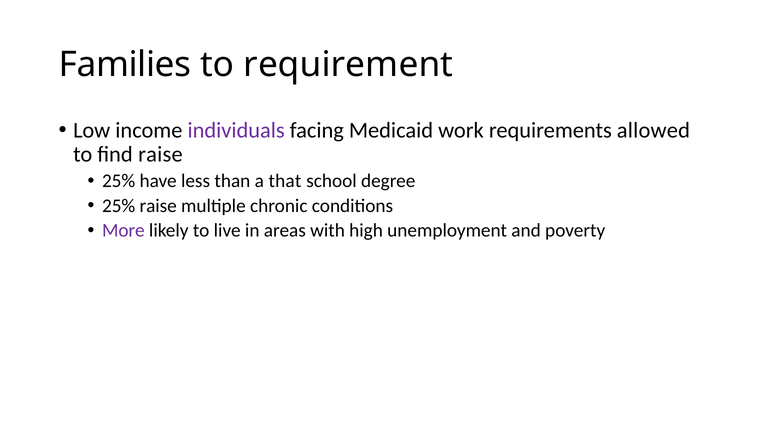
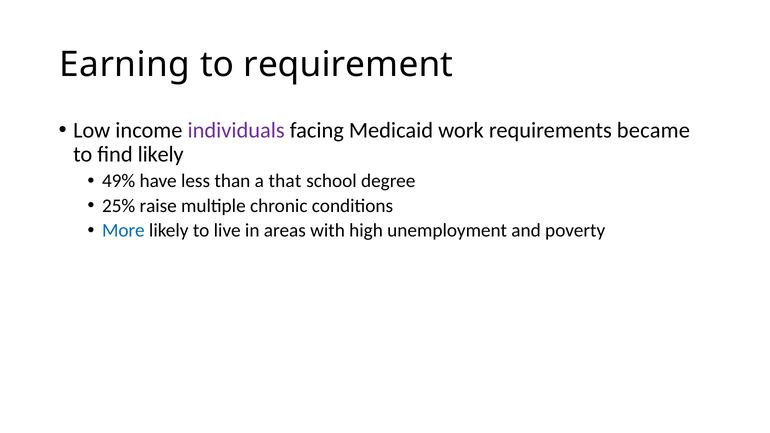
Families: Families -> Earning
allowed: allowed -> became
find raise: raise -> likely
25% at (119, 181): 25% -> 49%
More colour: purple -> blue
